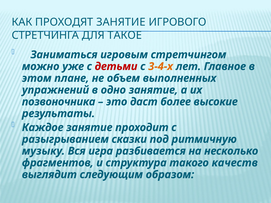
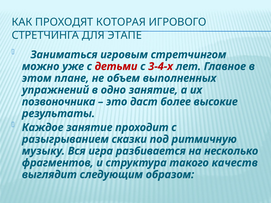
ПРОХОДЯТ ЗАНЯТИЕ: ЗАНЯТИЕ -> КОТОРАЯ
ТАКОЕ: ТАКОЕ -> ЭТАПЕ
3-4-х colour: orange -> red
